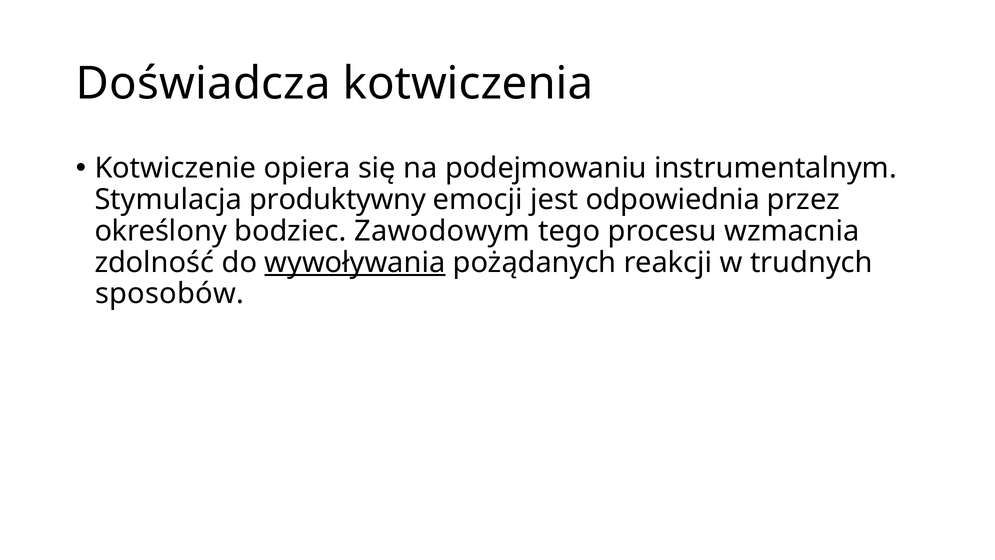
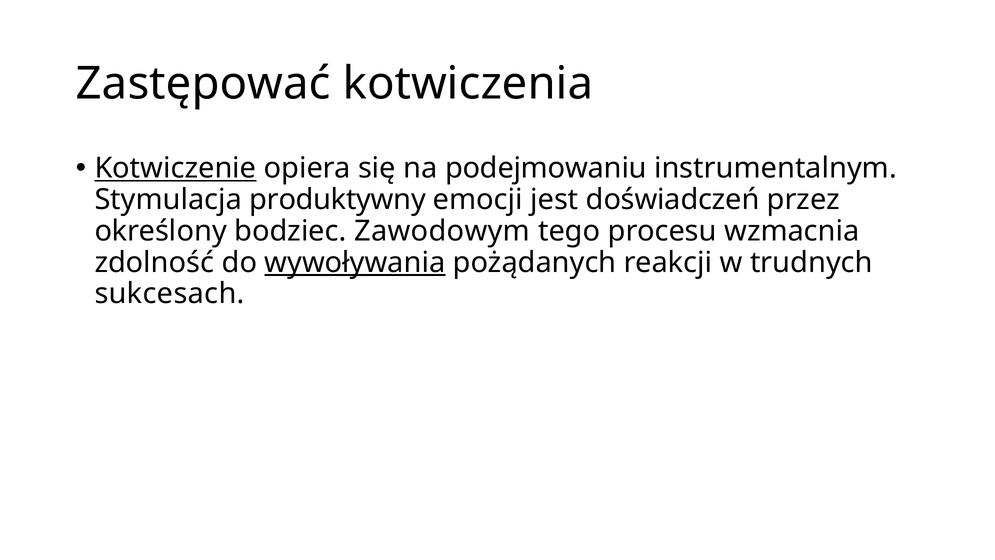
Doświadcza: Doświadcza -> Zastępować
Kotwiczenie underline: none -> present
odpowiednia: odpowiednia -> doświadczeń
sposobów: sposobów -> sukcesach
